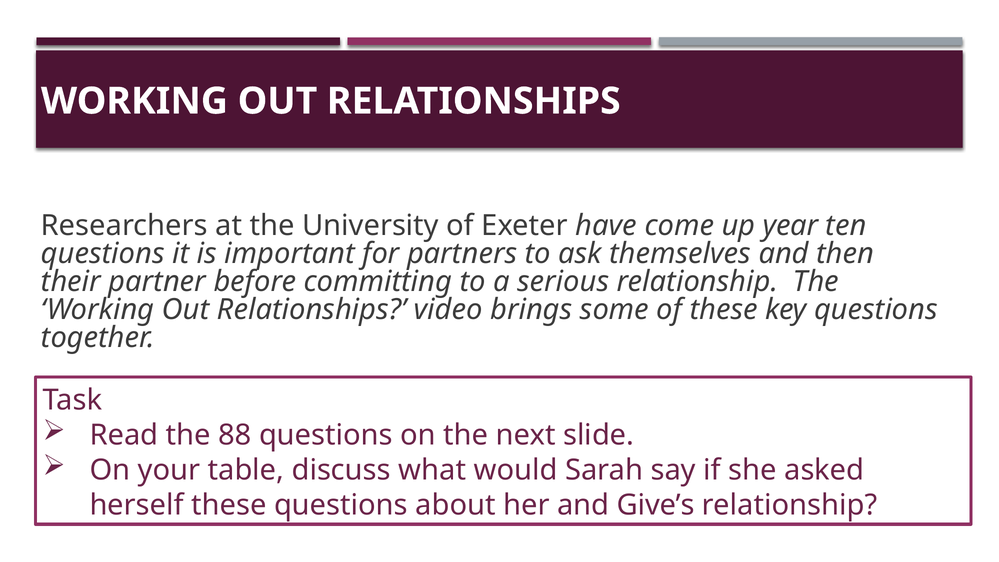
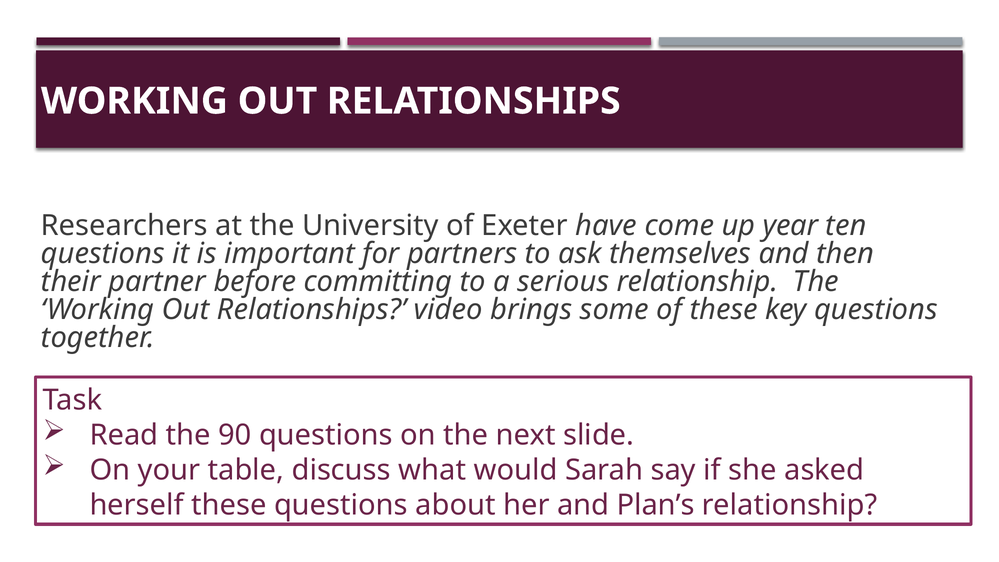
88: 88 -> 90
Give’s: Give’s -> Plan’s
